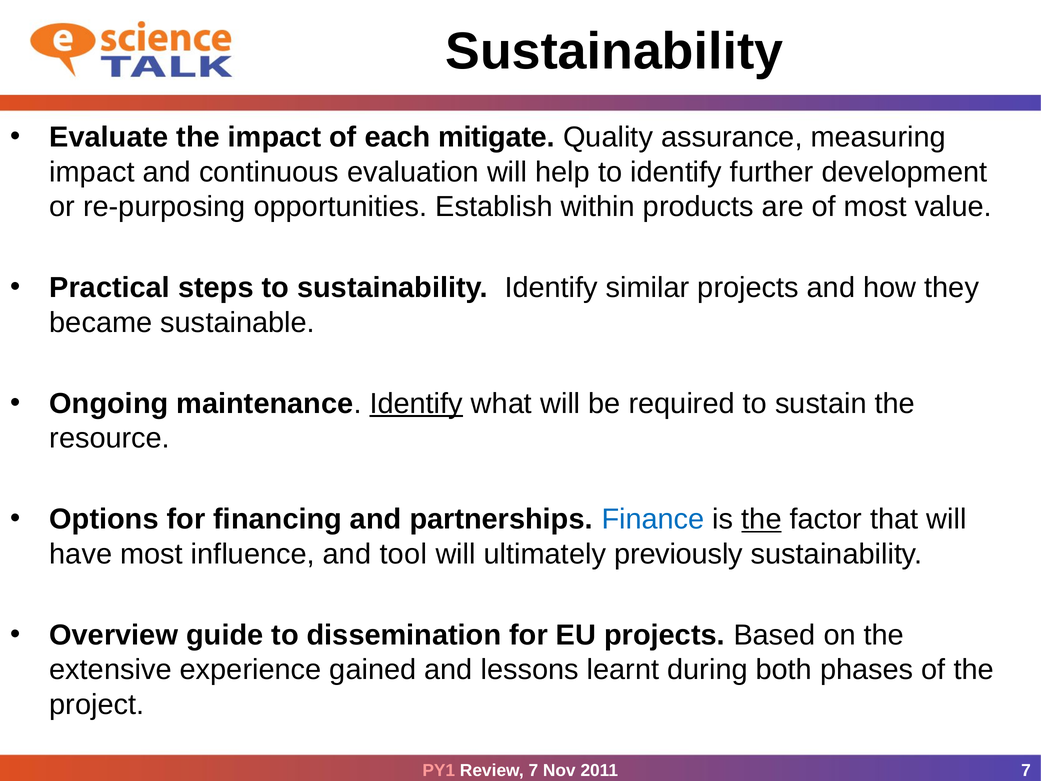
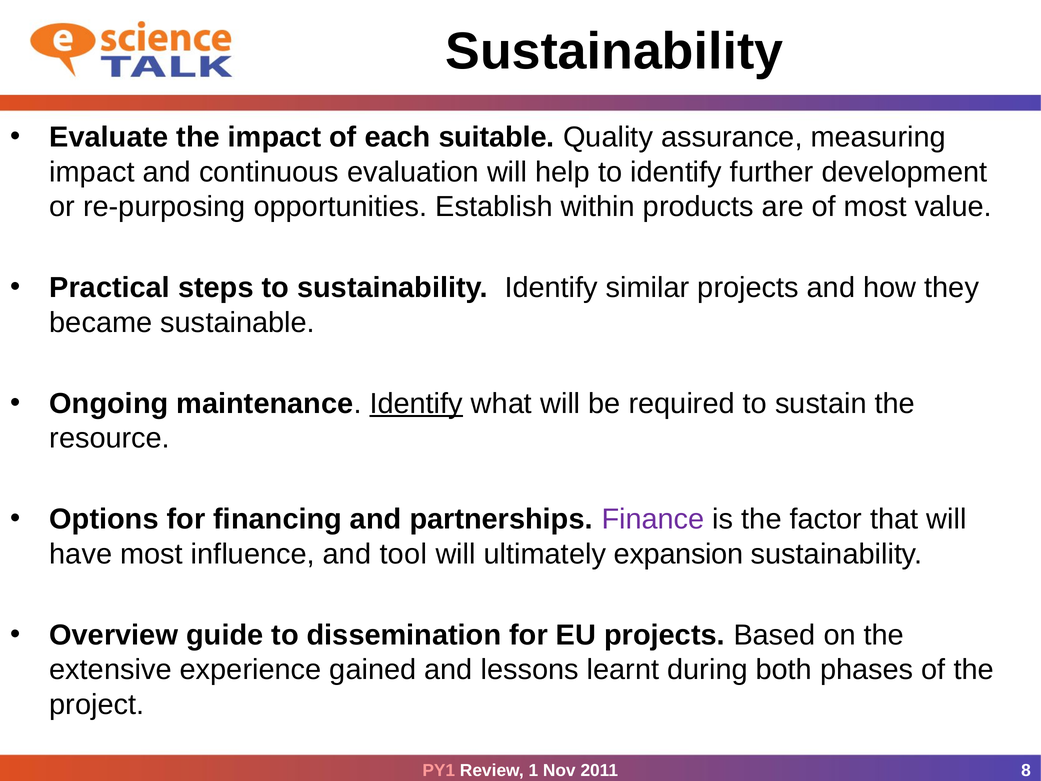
mitigate: mitigate -> suitable
Finance colour: blue -> purple
the at (762, 519) underline: present -> none
previously: previously -> expansion
Review 7: 7 -> 1
2011 7: 7 -> 8
